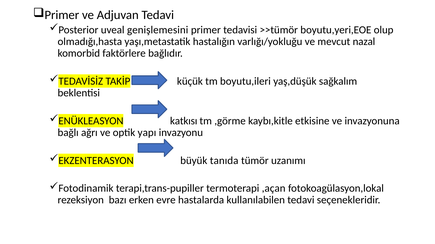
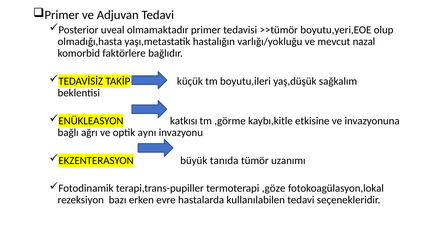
genişlemesini: genişlemesini -> olmamaktadır
yapı: yapı -> aynı
,açan: ,açan -> ,göze
